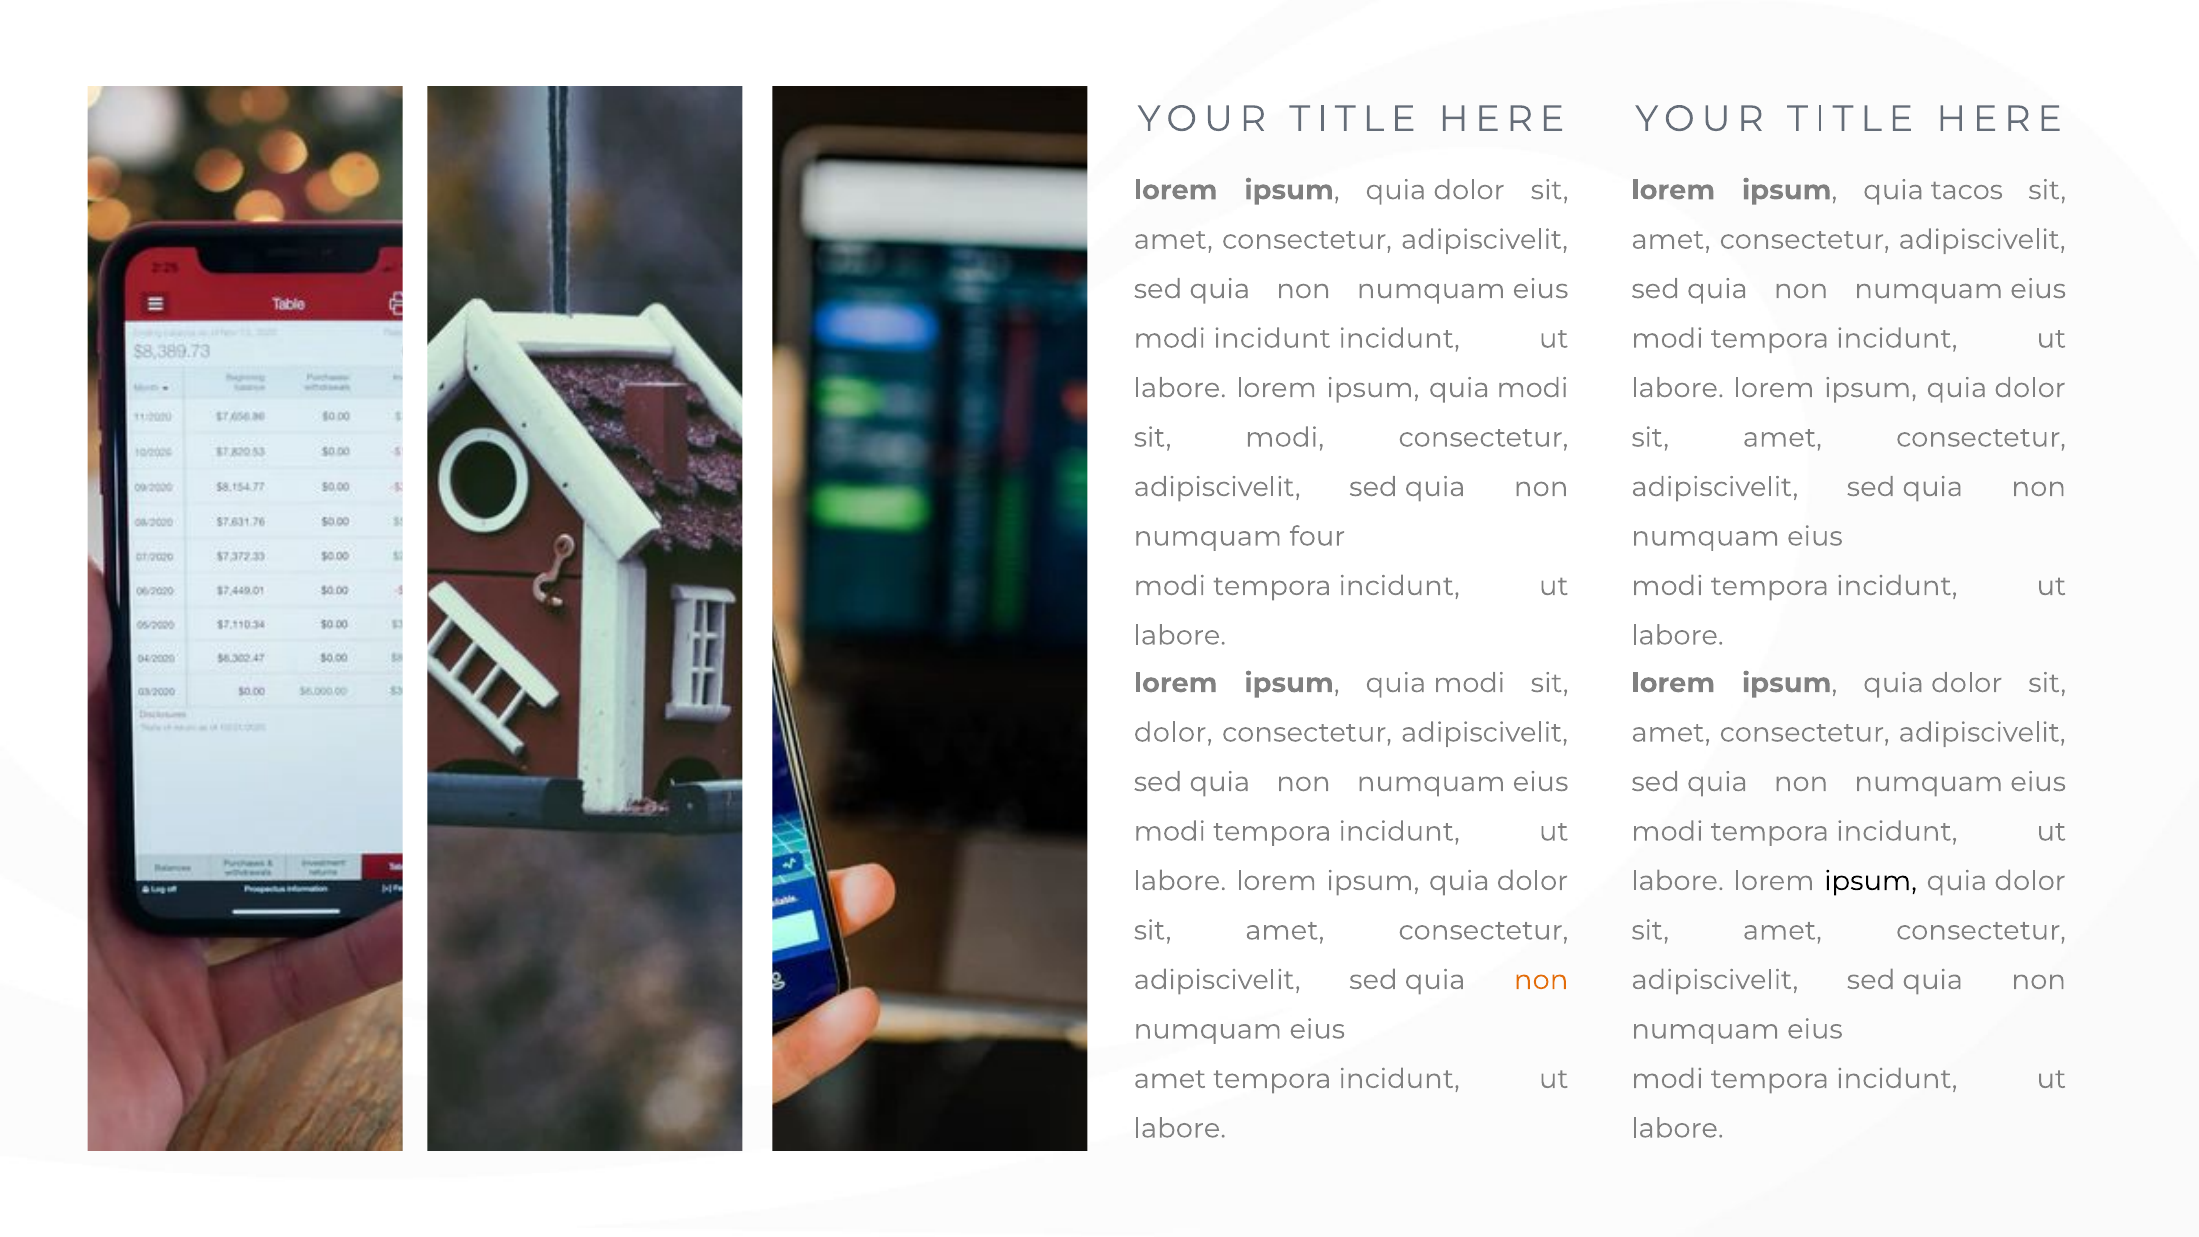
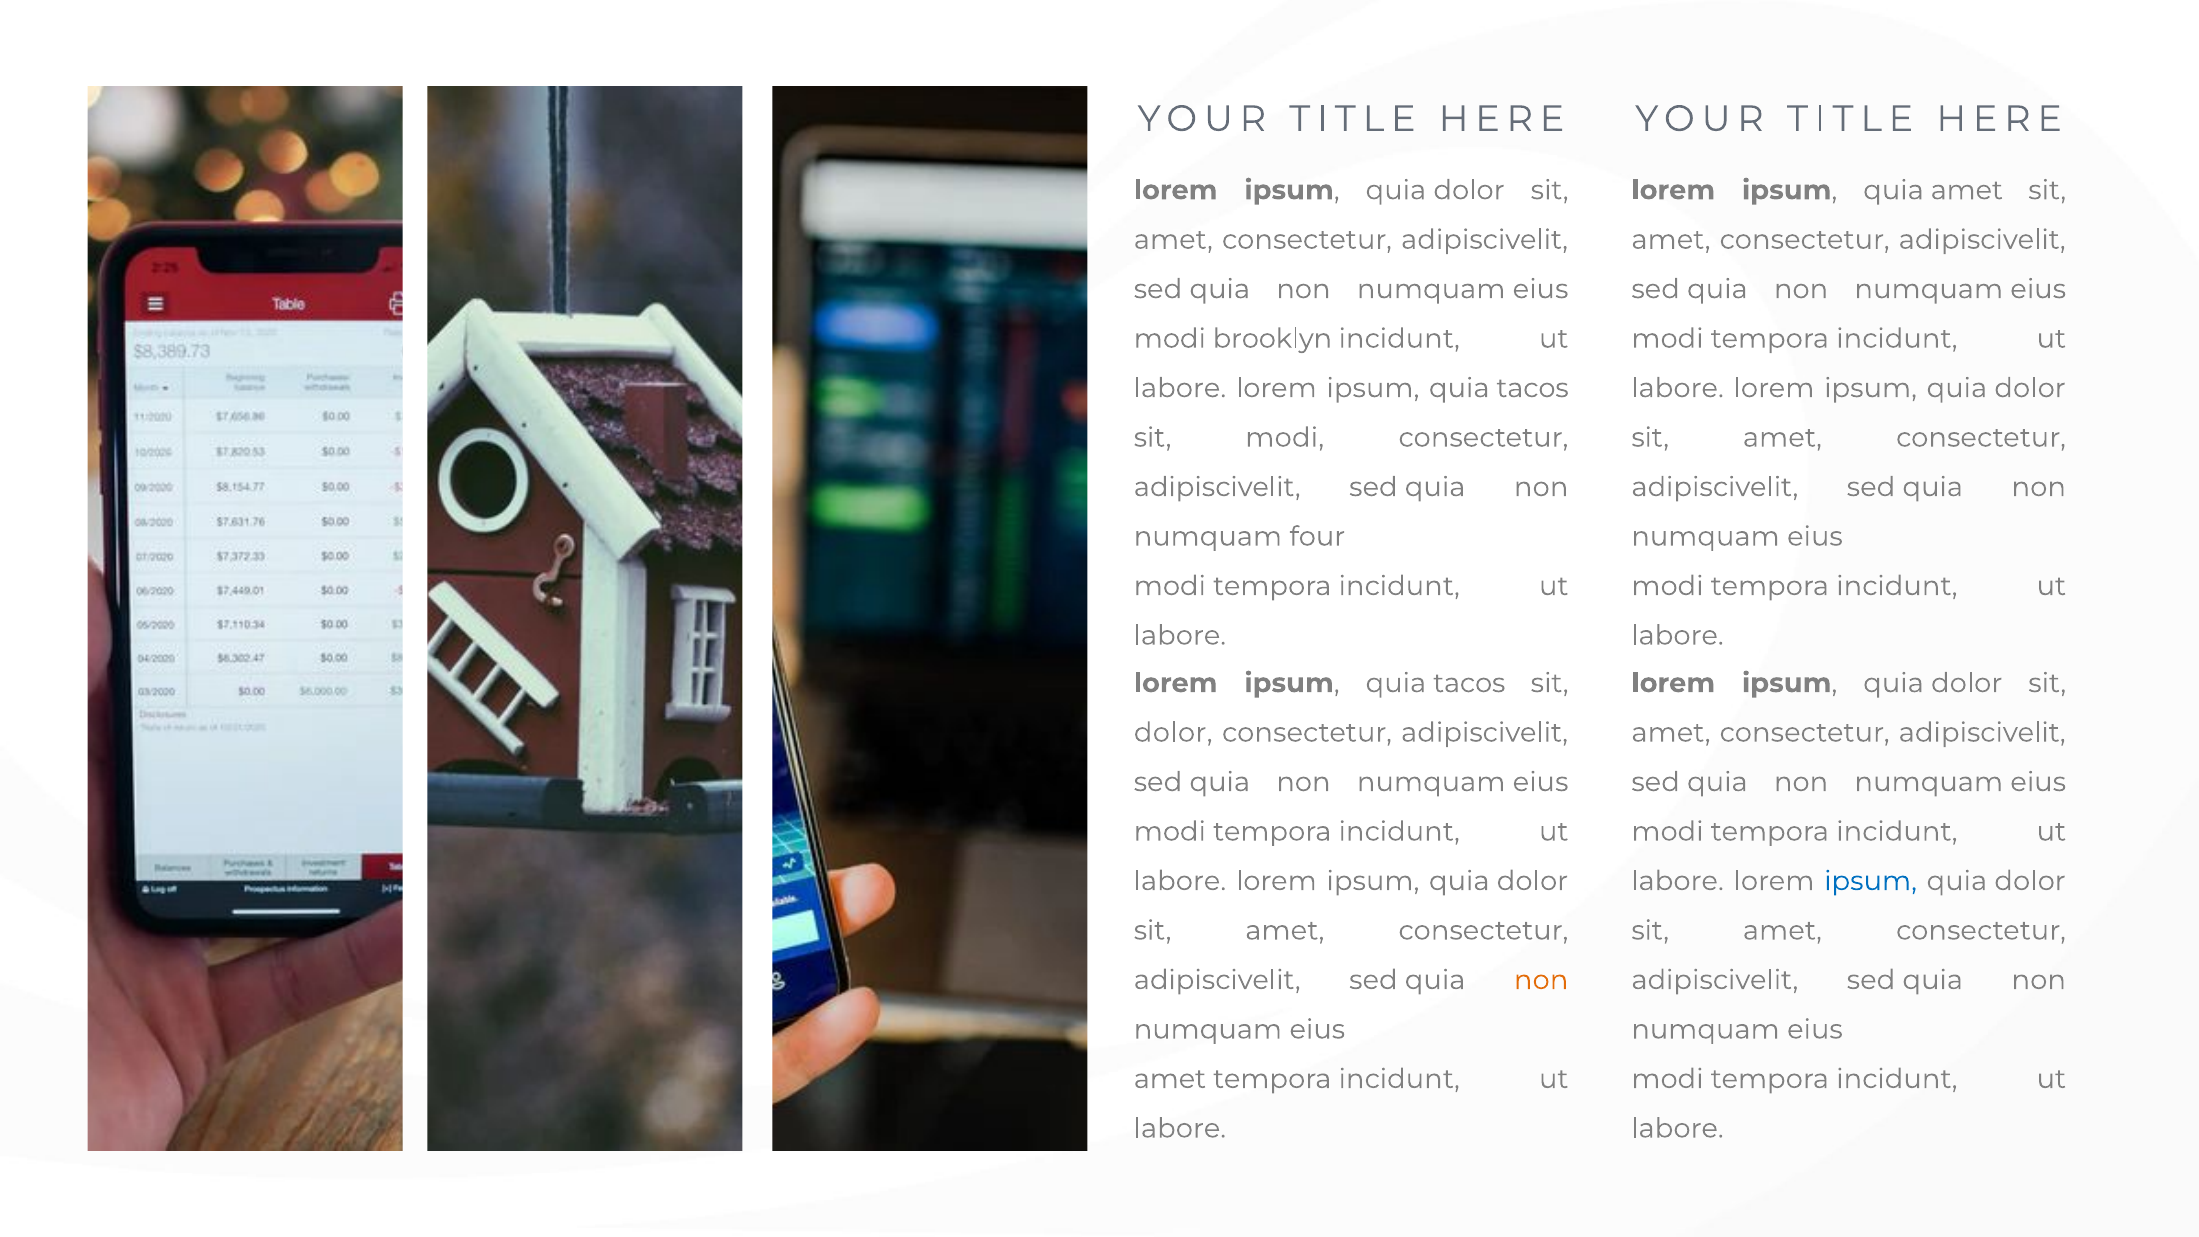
quia tacos: tacos -> amet
modi incidunt: incidunt -> brooklyn
modi at (1533, 388): modi -> tacos
modi at (1469, 683): modi -> tacos
ipsum at (1871, 881) colour: black -> blue
